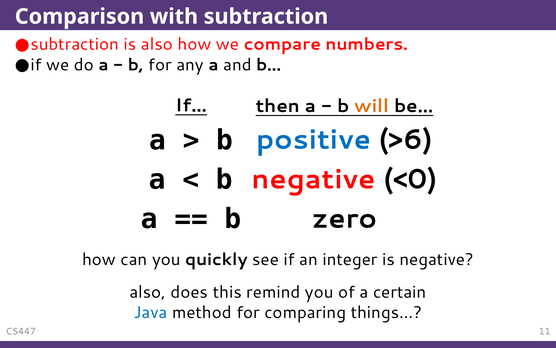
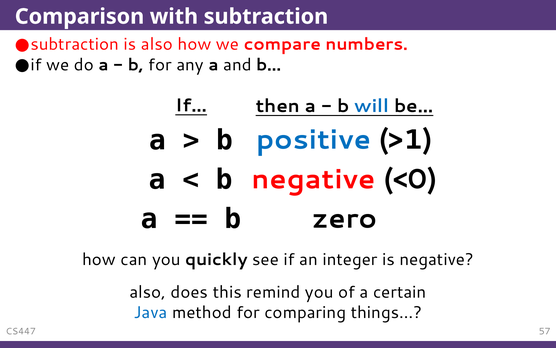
will colour: orange -> blue
>6: >6 -> >1
11: 11 -> 57
